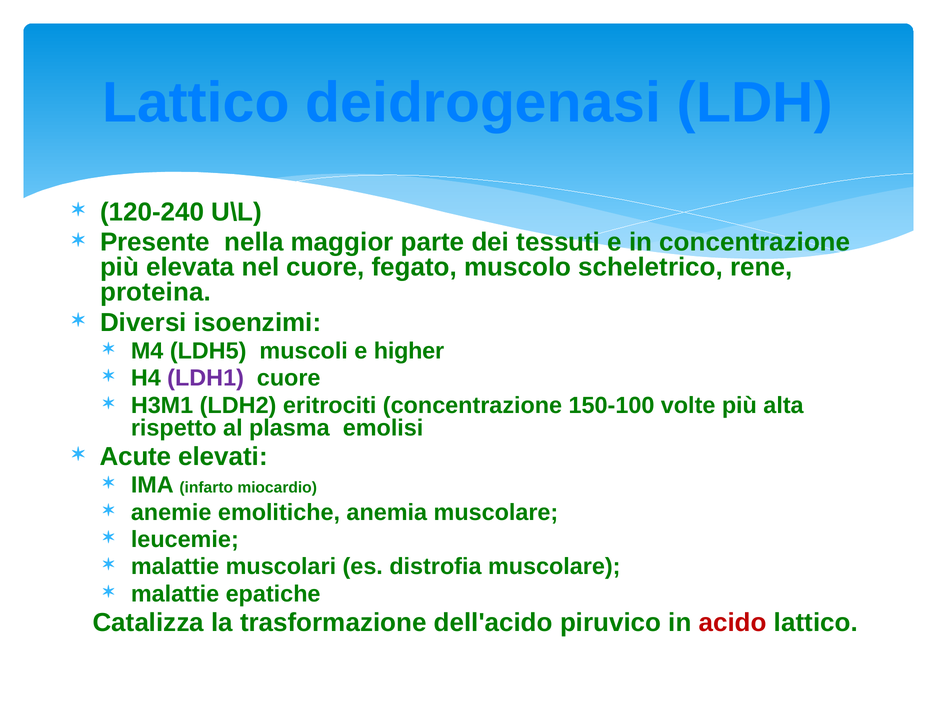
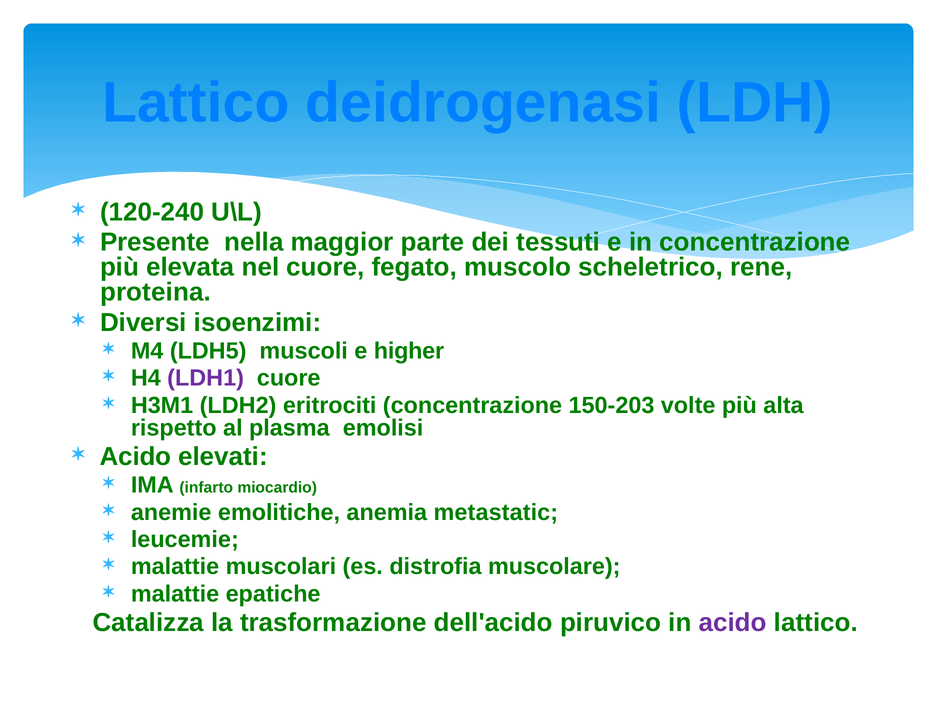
150-100: 150-100 -> 150-203
Acute at (136, 457): Acute -> Acido
anemia muscolare: muscolare -> metastatic
acido at (733, 623) colour: red -> purple
